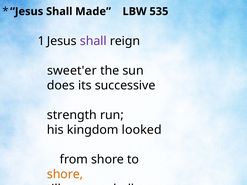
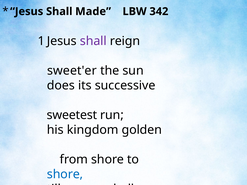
535: 535 -> 342
strength: strength -> sweetest
looked: looked -> golden
shore at (65, 174) colour: orange -> blue
